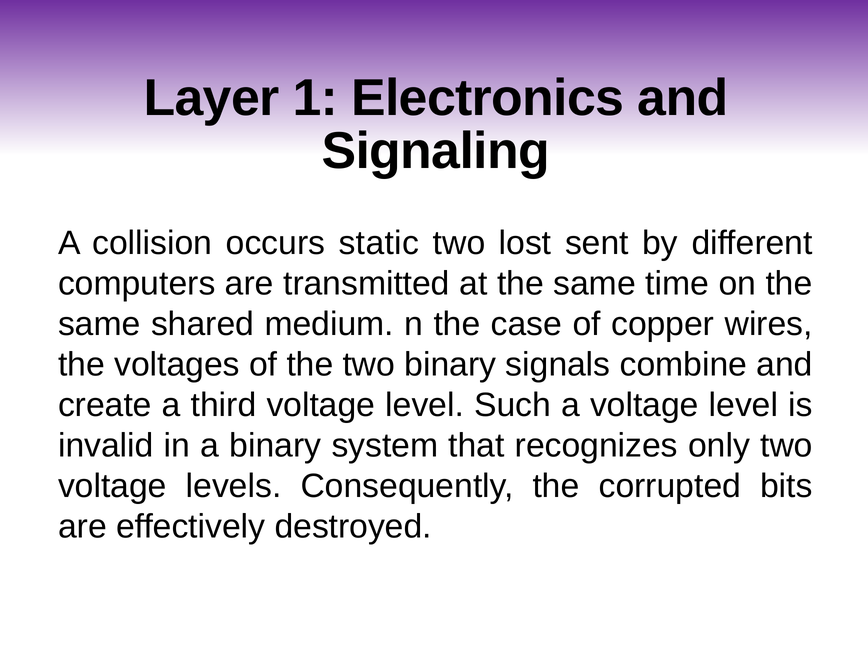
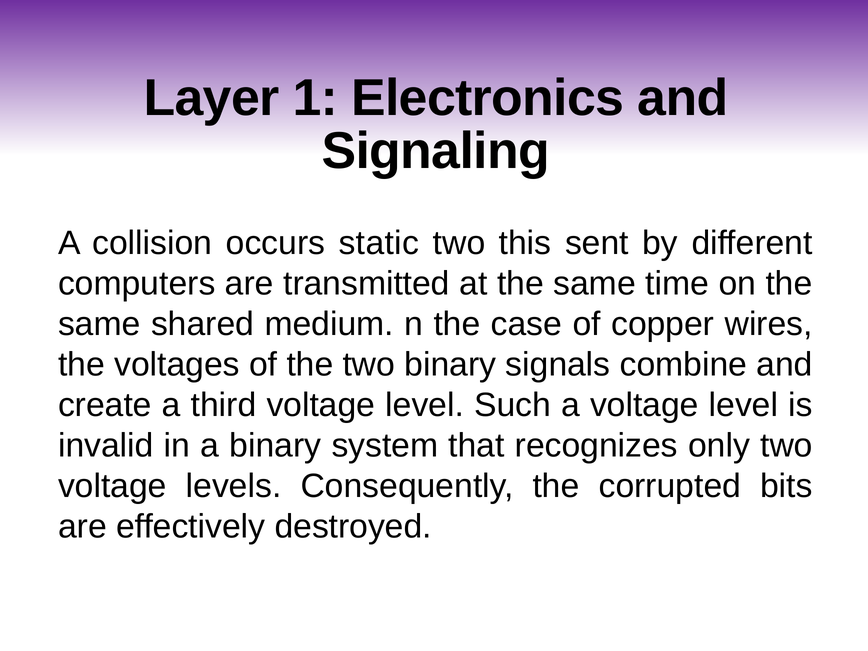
lost: lost -> this
